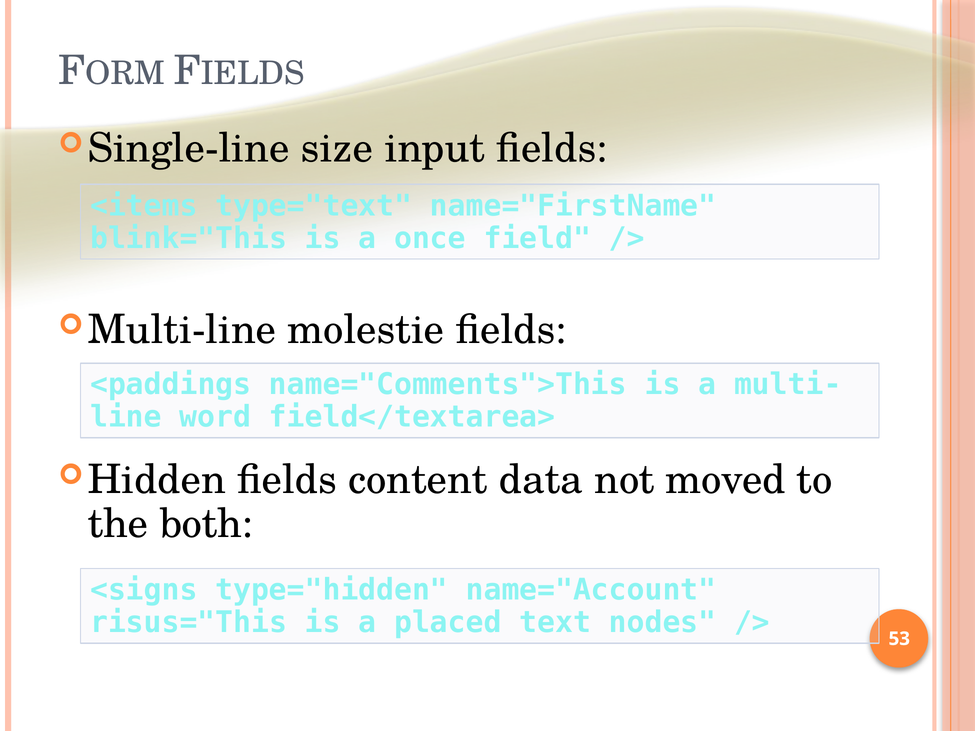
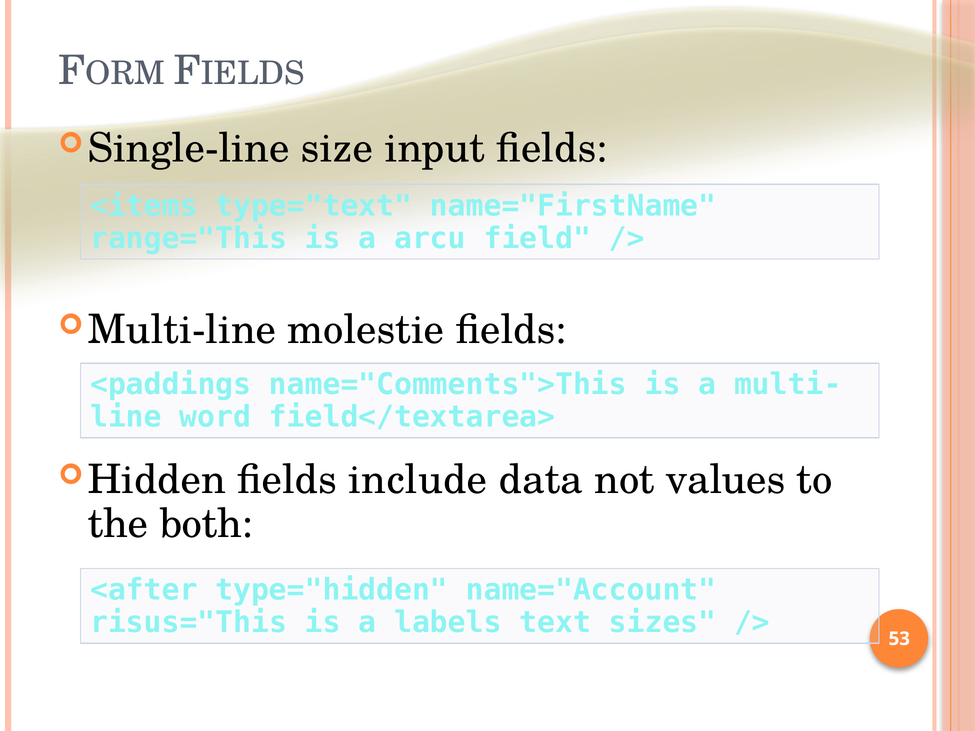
blink="This: blink="This -> range="This
once: once -> arcu
content: content -> include
moved: moved -> values
<signs: <signs -> <after
placed: placed -> labels
nodes: nodes -> sizes
